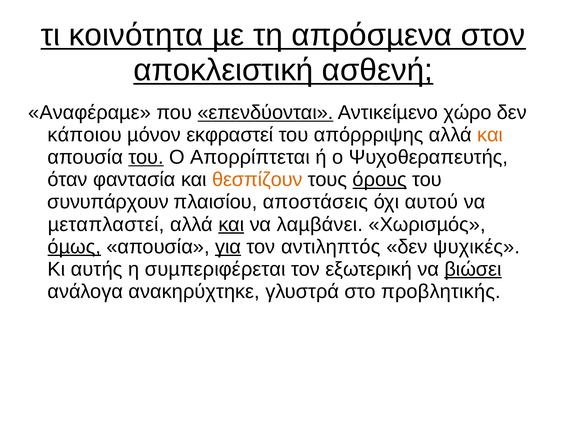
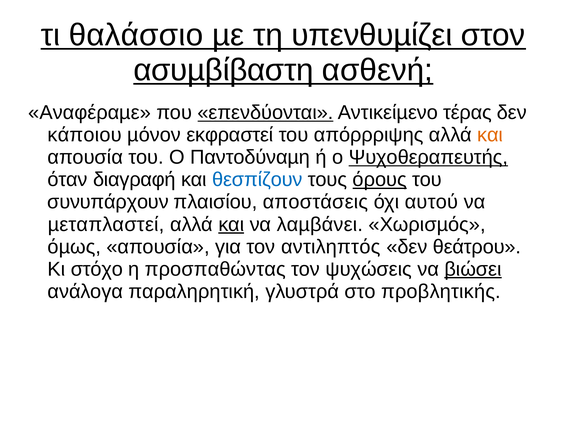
κοινότητα: κοινότητα -> θαλάσσιο
απρόσµενα: απρόσµενα -> υπενθυµίζει
αποκλειστική: αποκλειστική -> ασυµβίβαστη
χώρο: χώρο -> τέρας
του at (146, 157) underline: present -> none
Απορρίπτεται: Απορρίπτεται -> Παντοδύναµη
Ψυχοθεραπευτής underline: none -> present
φαντασία: φαντασία -> διαγραφή
θεσπίζουν colour: orange -> blue
όµως underline: present -> none
για underline: present -> none
ψυχικές: ψυχικές -> θεάτρου
αυτής: αυτής -> στόχο
συµπεριφέρεται: συµπεριφέρεται -> προσπαθώντας
εξωτερική: εξωτερική -> ψυχώσεις
ανακηρύχτηκε: ανακηρύχτηκε -> παραληρητική
